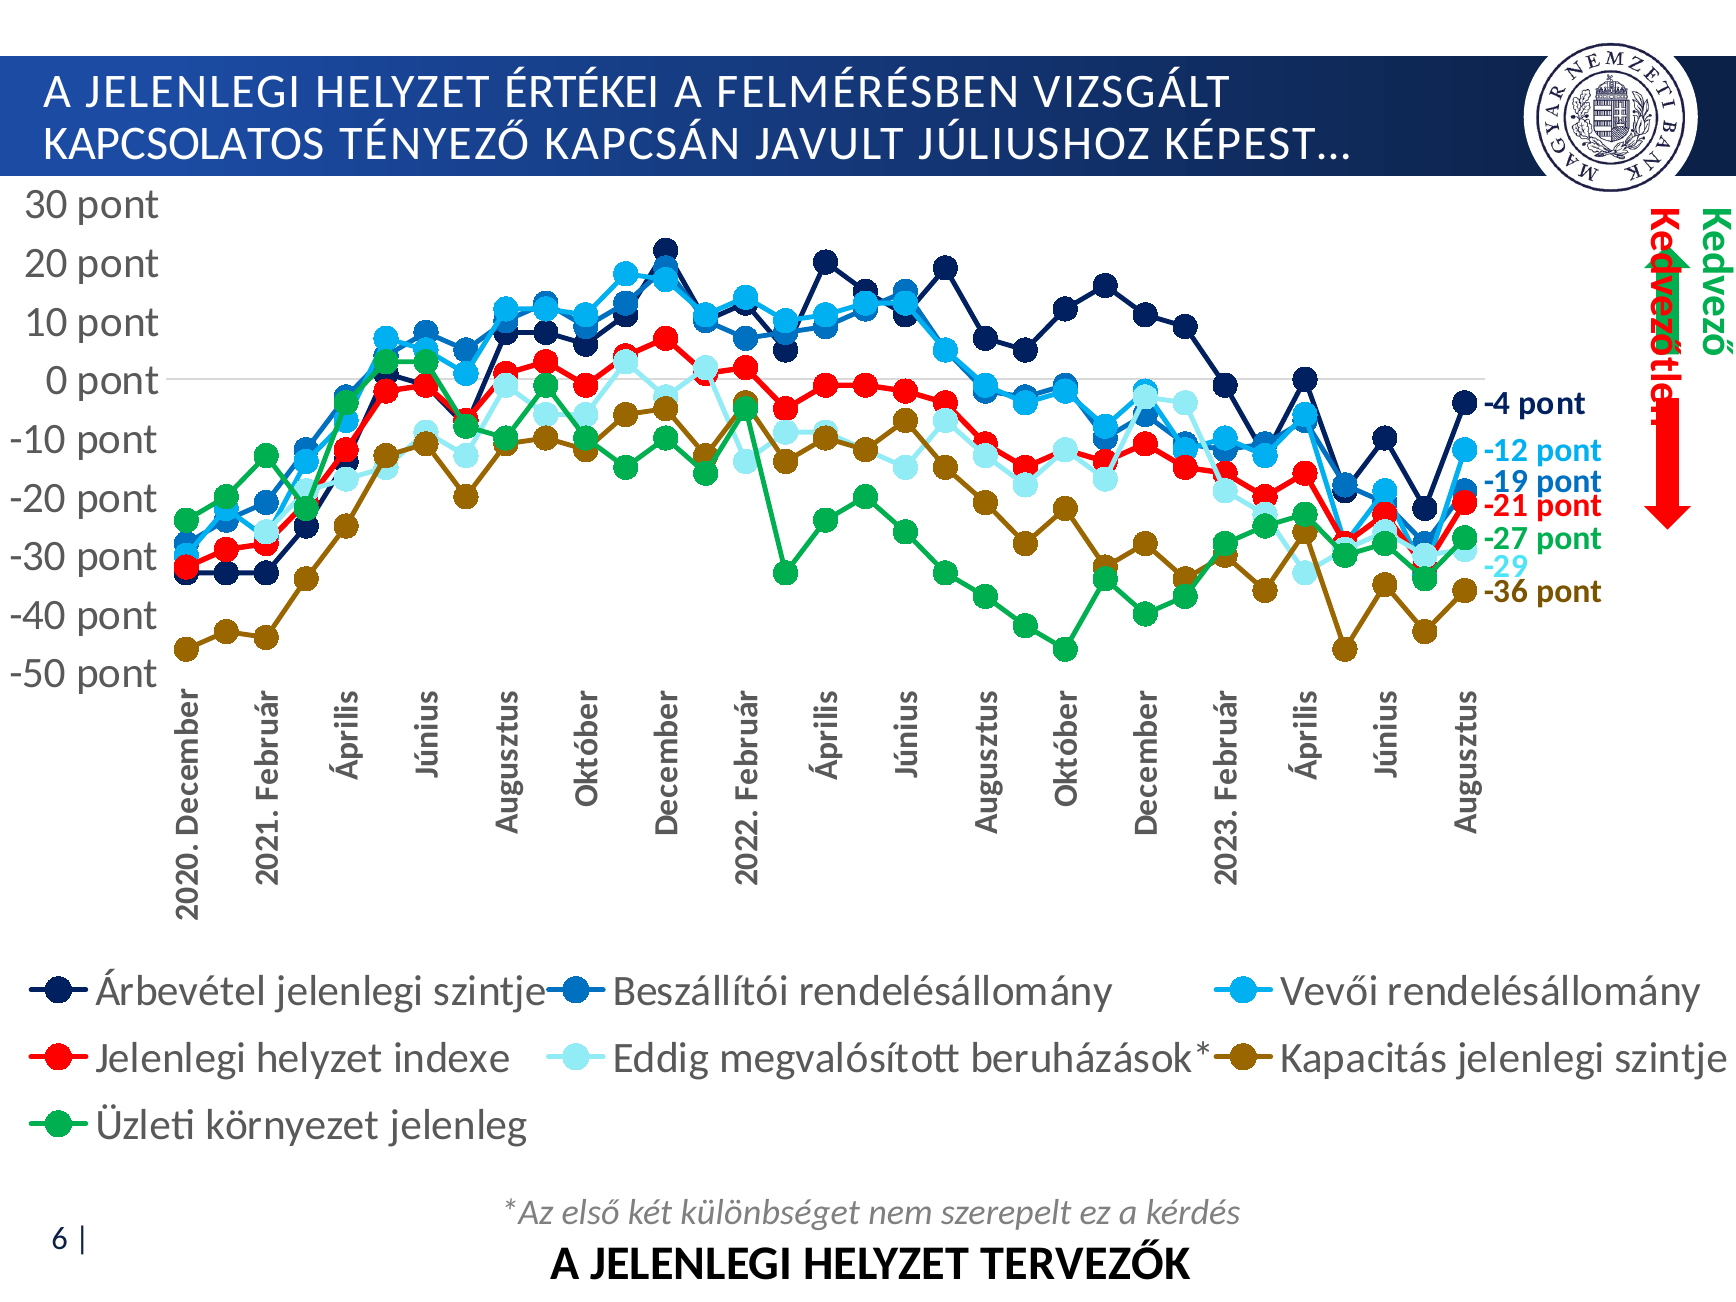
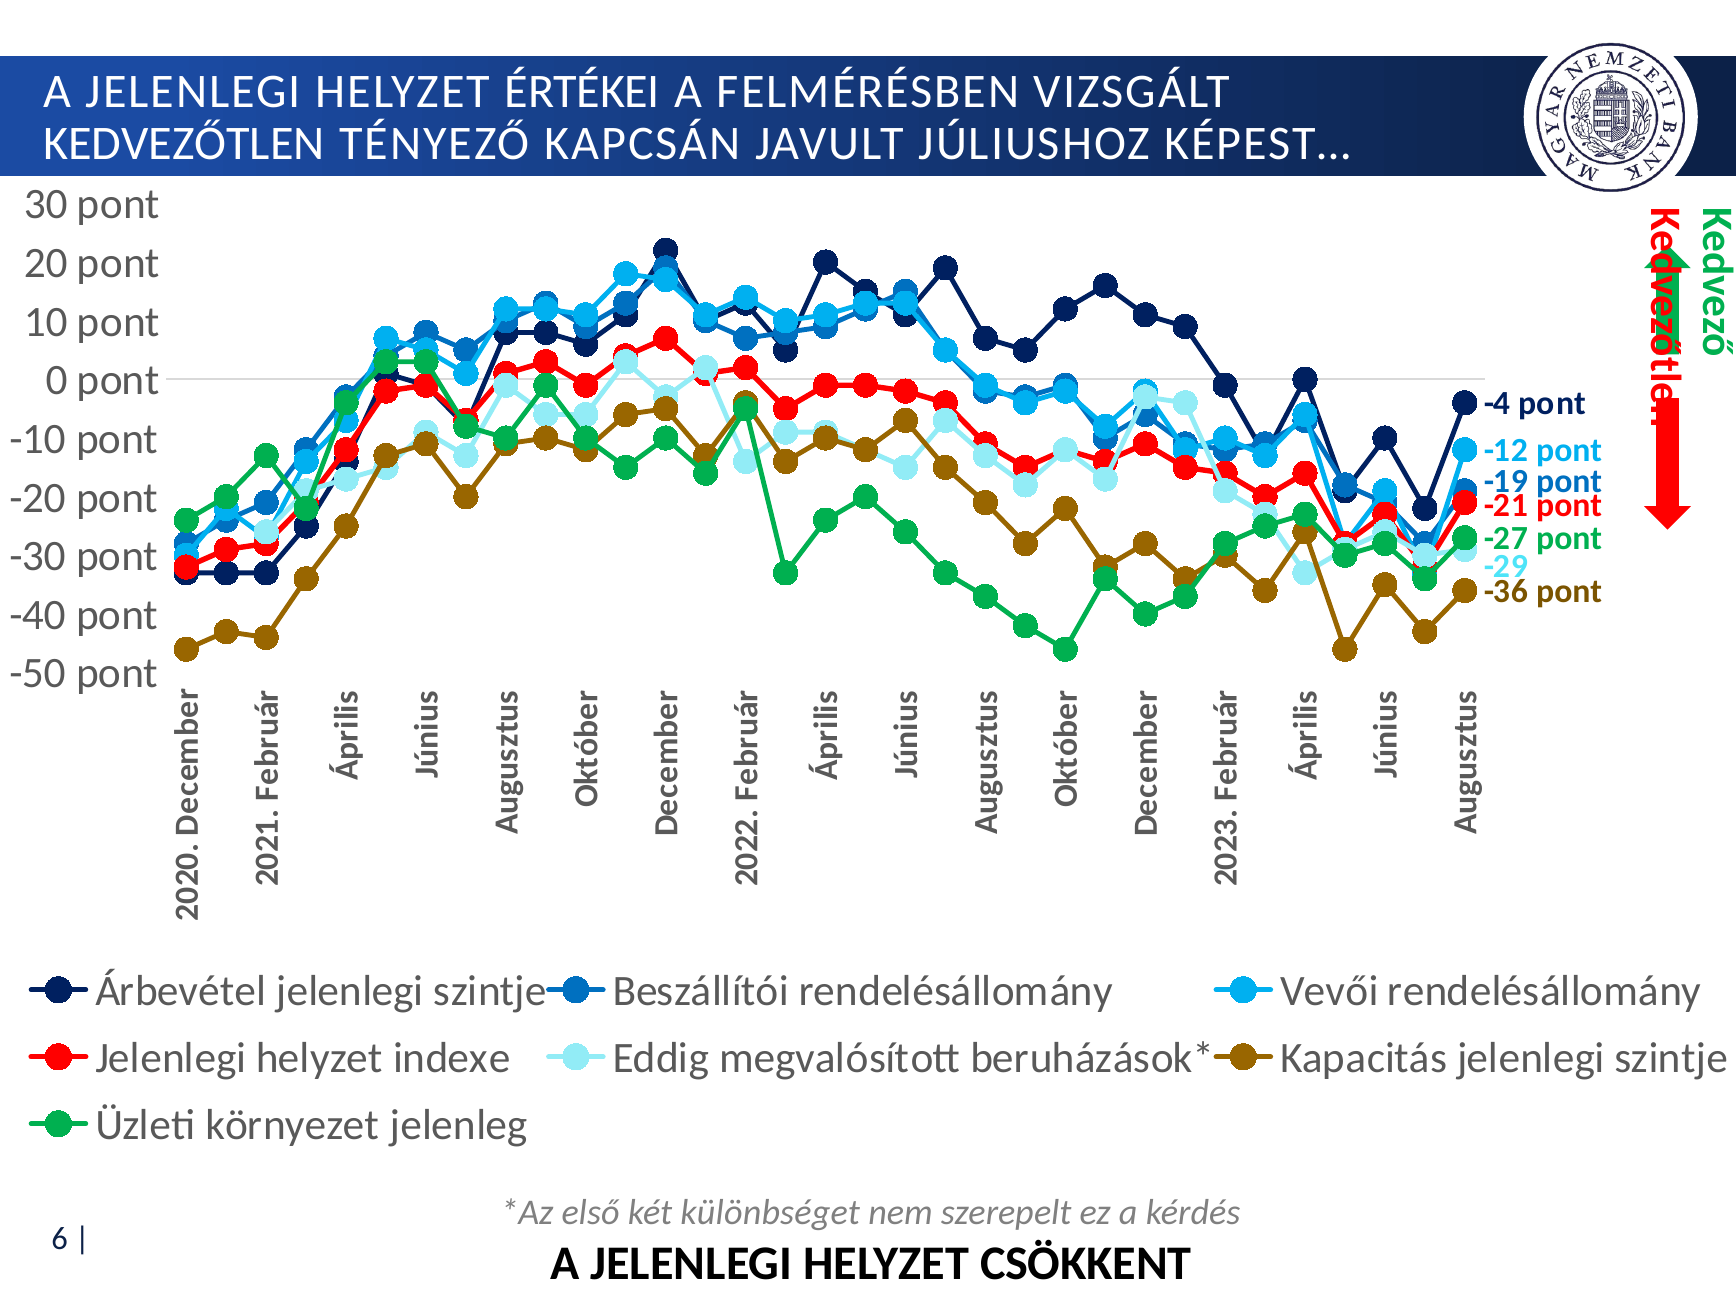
KAPCSOLATOS: KAPCSOLATOS -> KEDVEZŐTLEN
TERVEZŐK: TERVEZŐK -> CSÖKKENT
